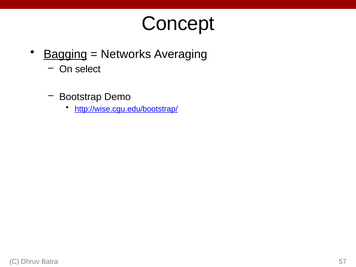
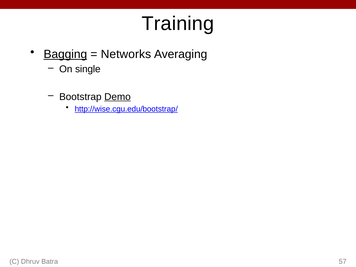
Concept: Concept -> Training
select: select -> single
Demo underline: none -> present
